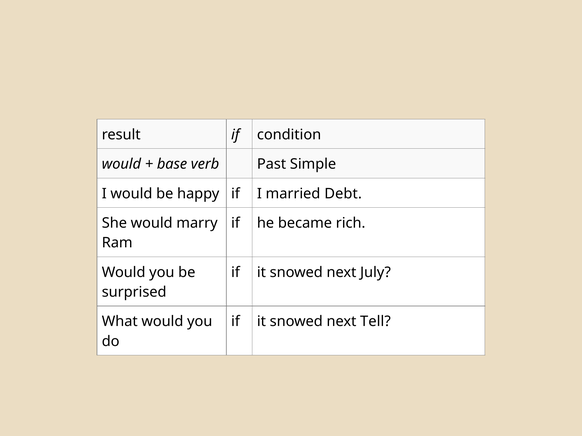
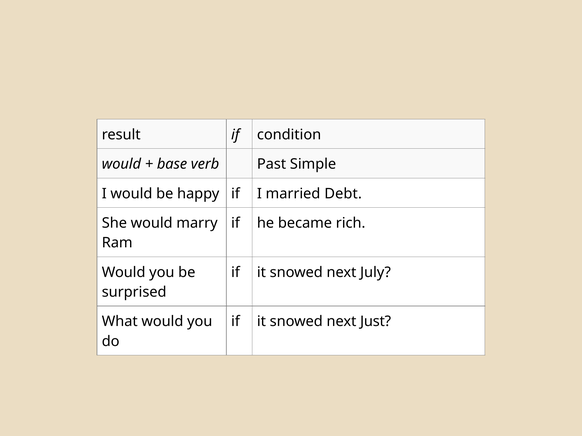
Tell: Tell -> Just
